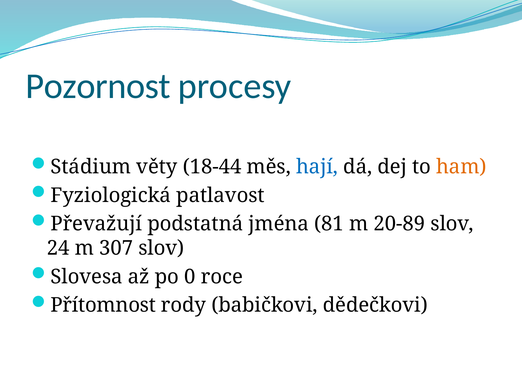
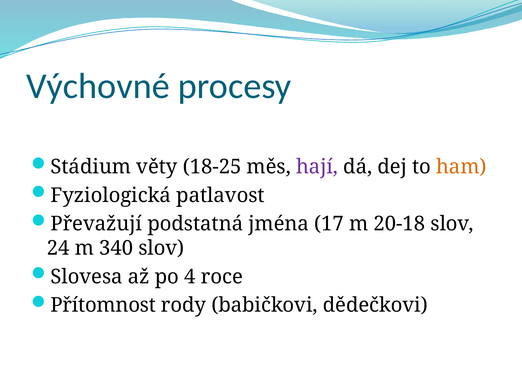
Pozornost: Pozornost -> Výchovné
18-44: 18-44 -> 18-25
hají colour: blue -> purple
81: 81 -> 17
20-89: 20-89 -> 20-18
307: 307 -> 340
0: 0 -> 4
